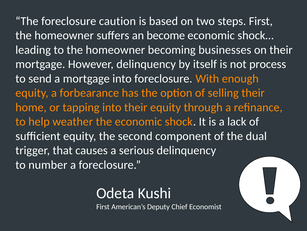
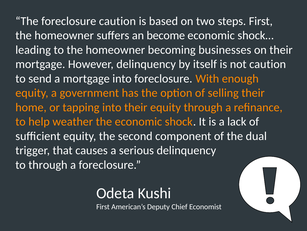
not process: process -> caution
forbearance: forbearance -> government
to number: number -> through
